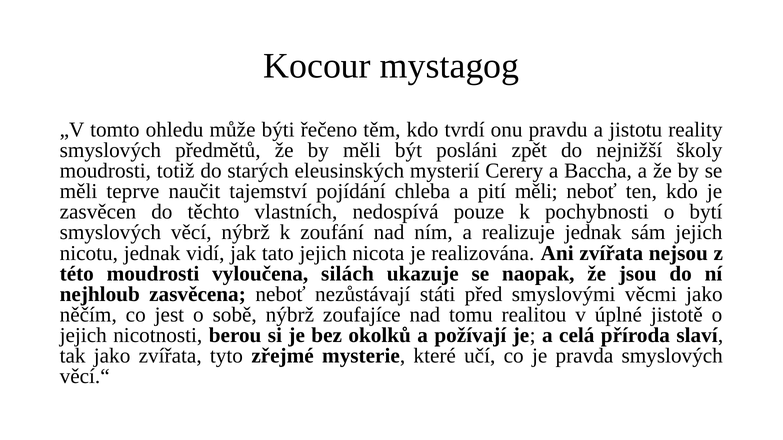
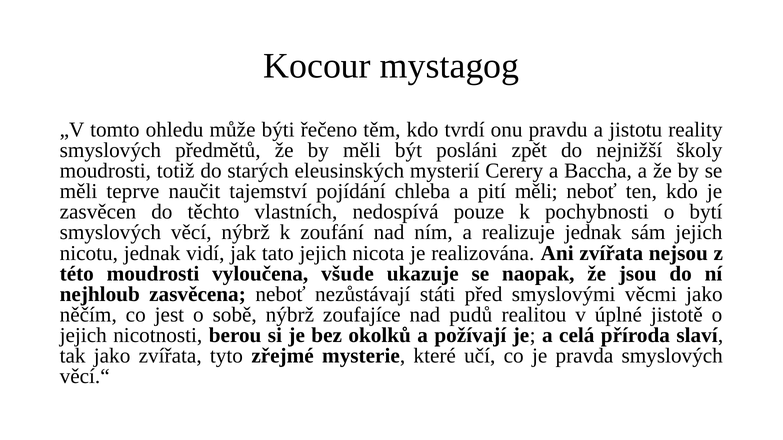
silách: silách -> všude
tomu: tomu -> pudů
